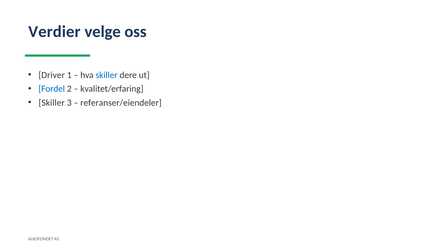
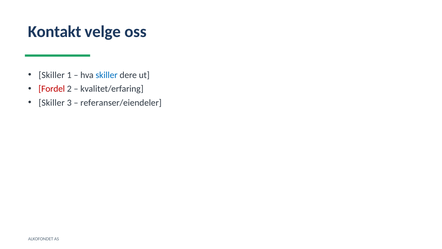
Verdier: Verdier -> Kontakt
Driver at (52, 75): Driver -> Skiller
Fordel colour: blue -> red
